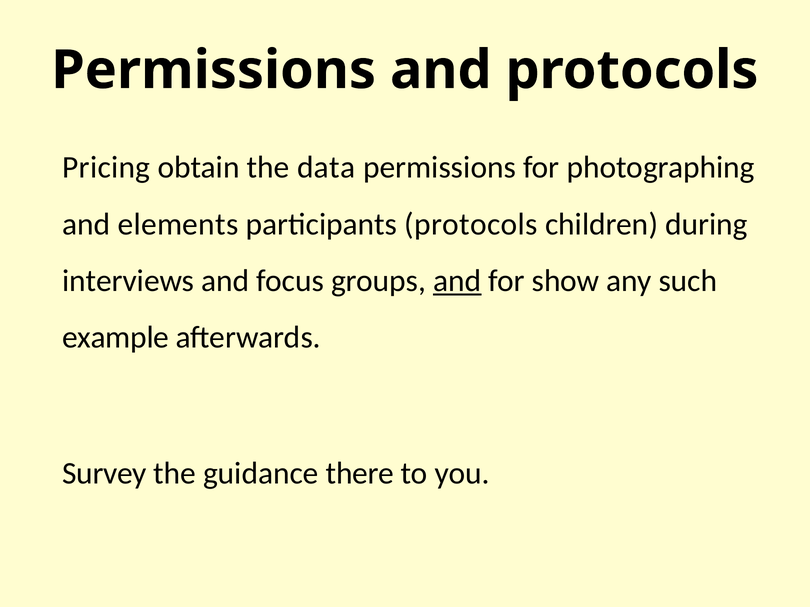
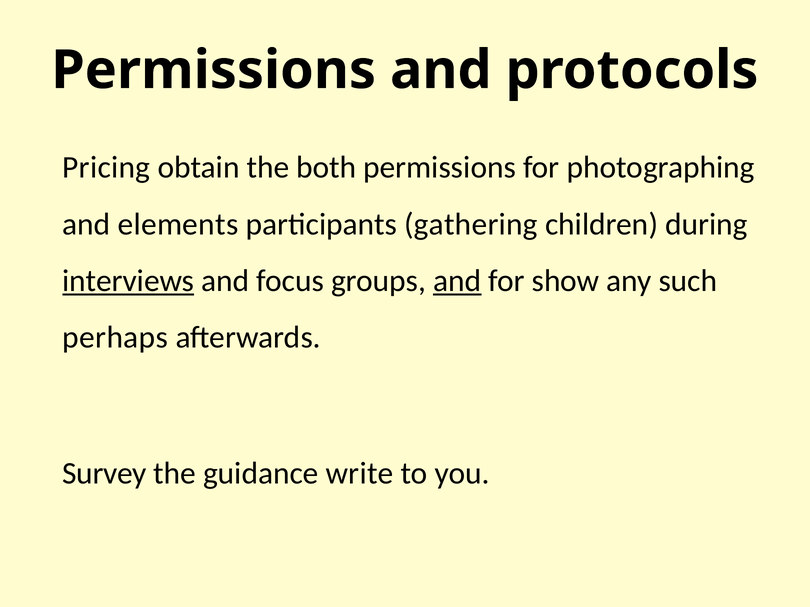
data: data -> both
participants protocols: protocols -> gathering
interviews underline: none -> present
example: example -> perhaps
there: there -> write
